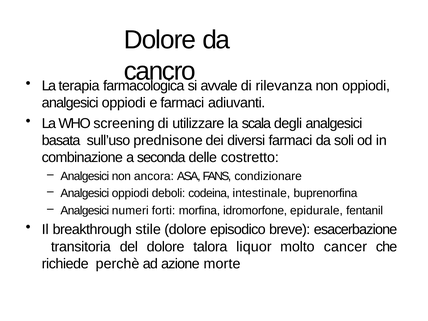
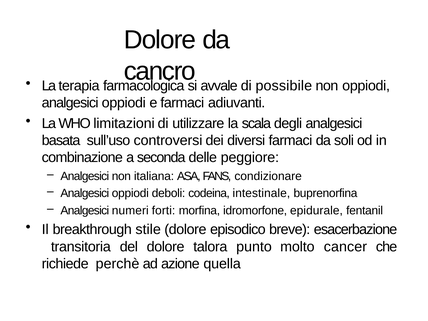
rilevanza: rilevanza -> possibile
screening: screening -> limitazioni
prednisone: prednisone -> controversi
costretto: costretto -> peggiore
ancora: ancora -> italiana
liquor: liquor -> punto
morte: morte -> quella
